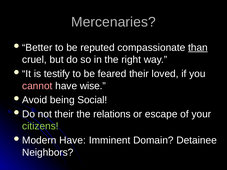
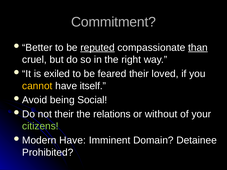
Mercenaries: Mercenaries -> Commitment
reputed underline: none -> present
testify: testify -> exiled
cannot colour: pink -> yellow
wise: wise -> itself
escape: escape -> without
Neighbors: Neighbors -> Prohibited
